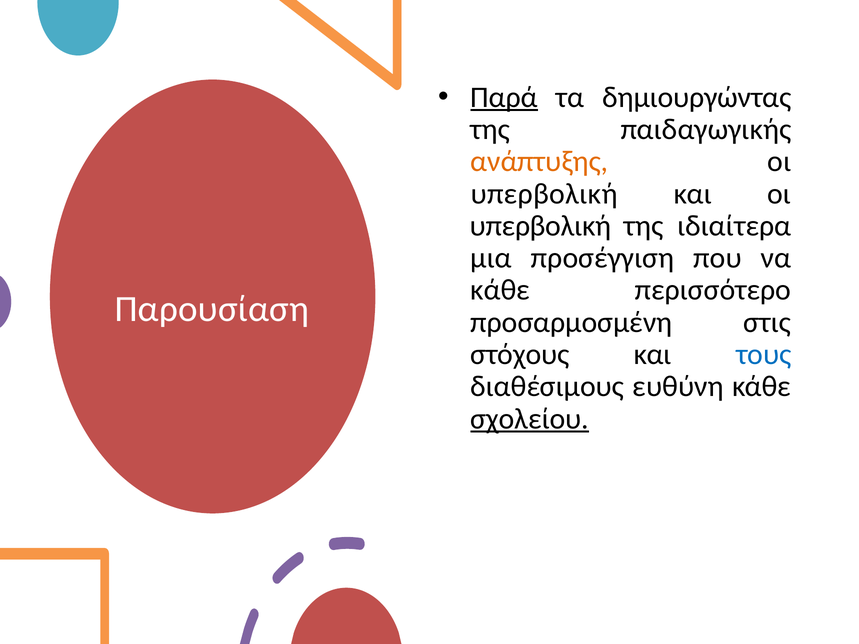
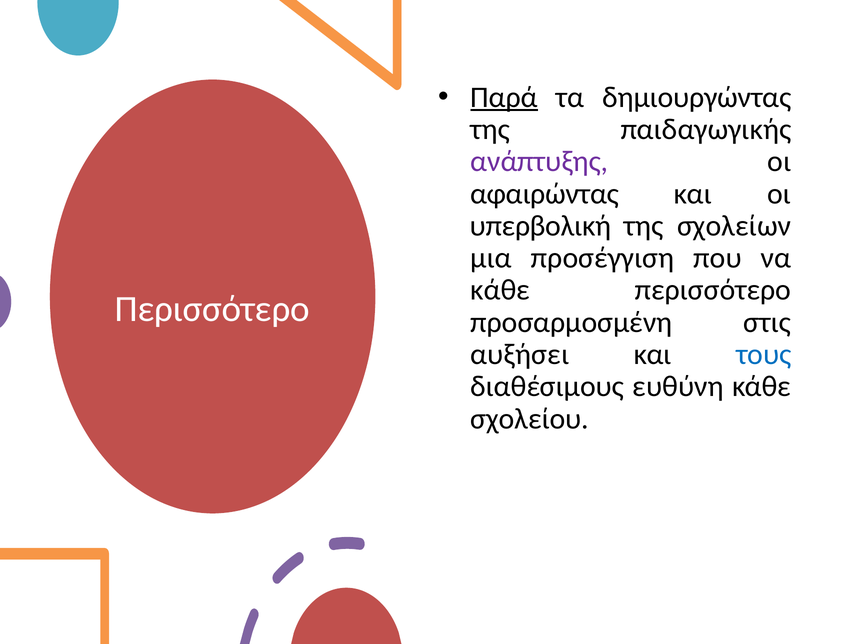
ανάπτυξης colour: orange -> purple
υπερβολική at (544, 194): υπερβολική -> αφαιρώντας
ιδιαίτερα: ιδιαίτερα -> σχολείων
Παρουσίαση at (212, 309): Παρουσίαση -> Περισσότερο
στόχους: στόχους -> αυξήσει
σχολείου underline: present -> none
